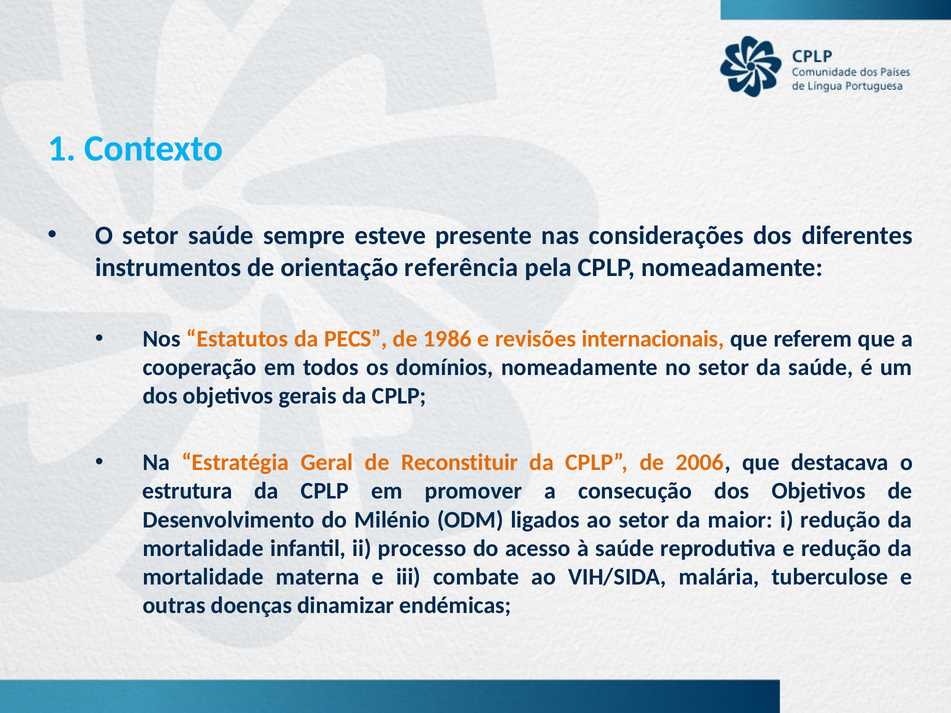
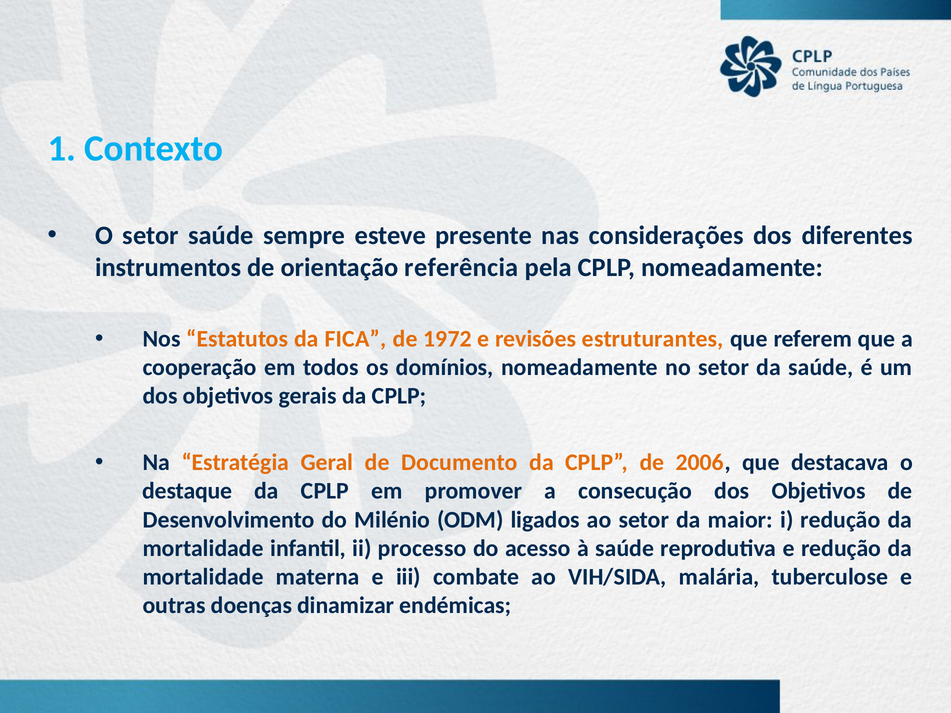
PECS: PECS -> FICA
1986: 1986 -> 1972
internacionais: internacionais -> estruturantes
Reconstituir: Reconstituir -> Documento
estrutura: estrutura -> destaque
